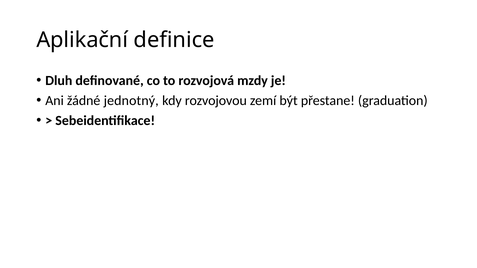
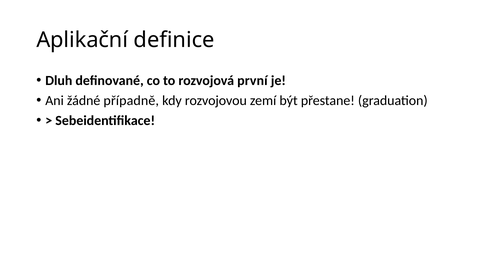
mzdy: mzdy -> první
jednotný: jednotný -> případně
